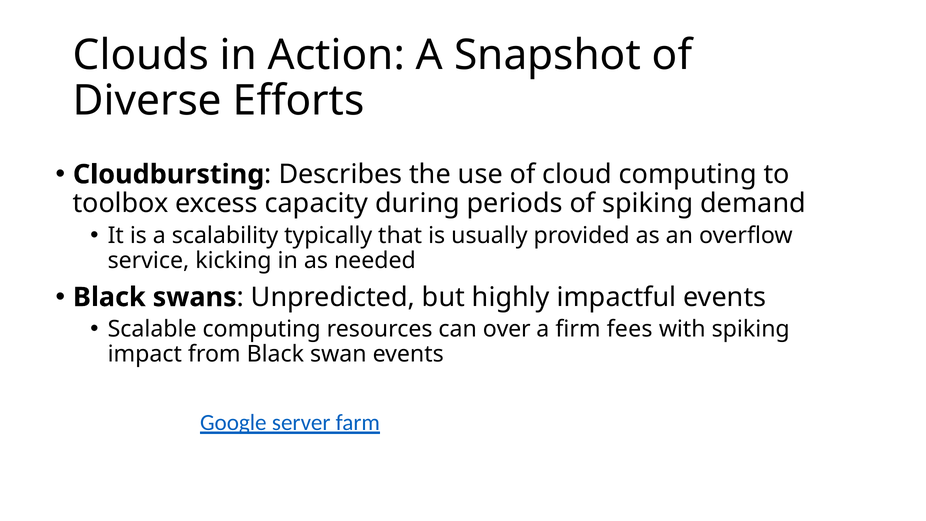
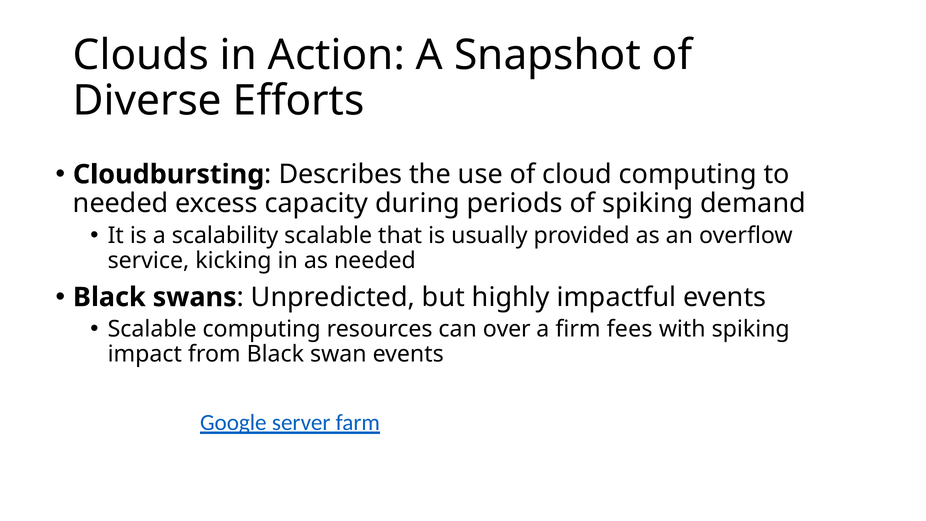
toolbox at (121, 204): toolbox -> needed
scalability typically: typically -> scalable
